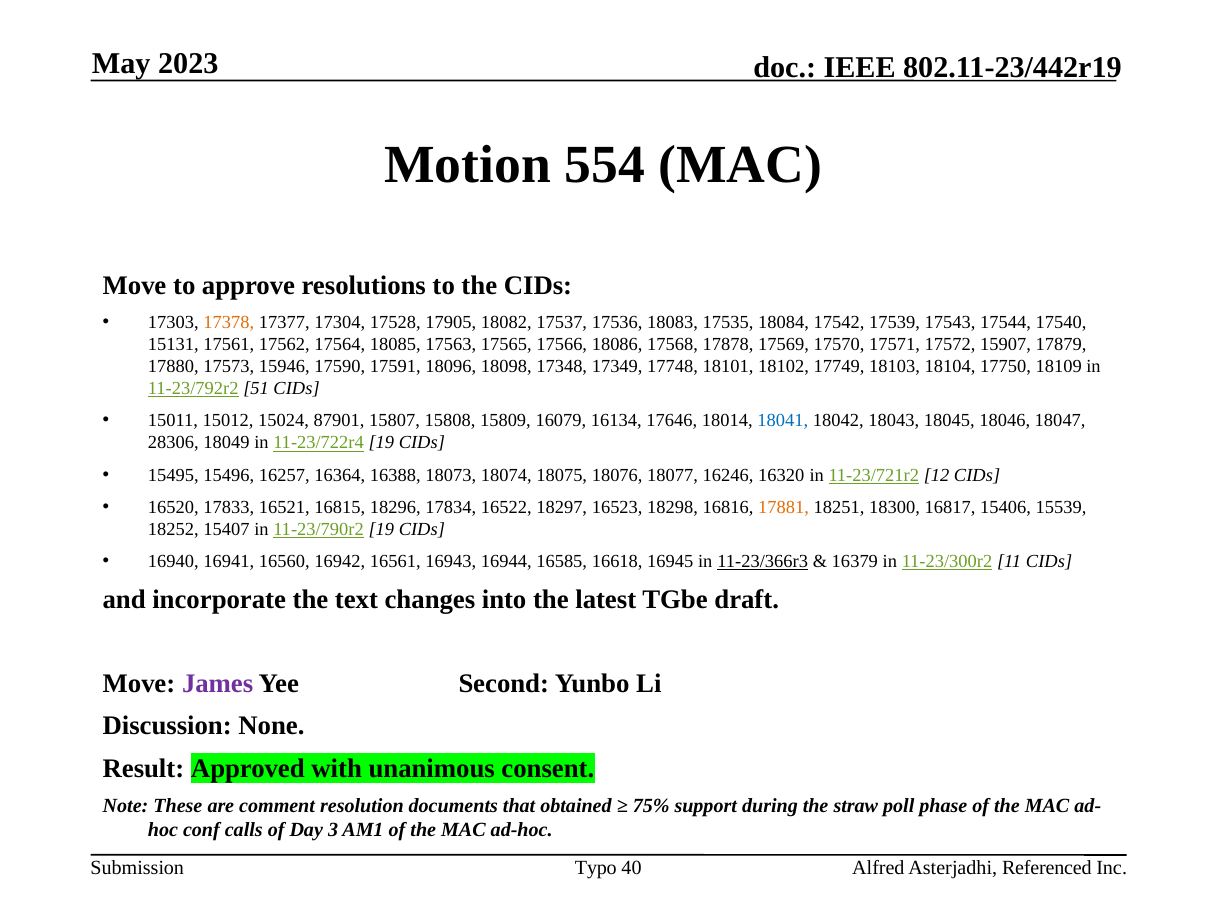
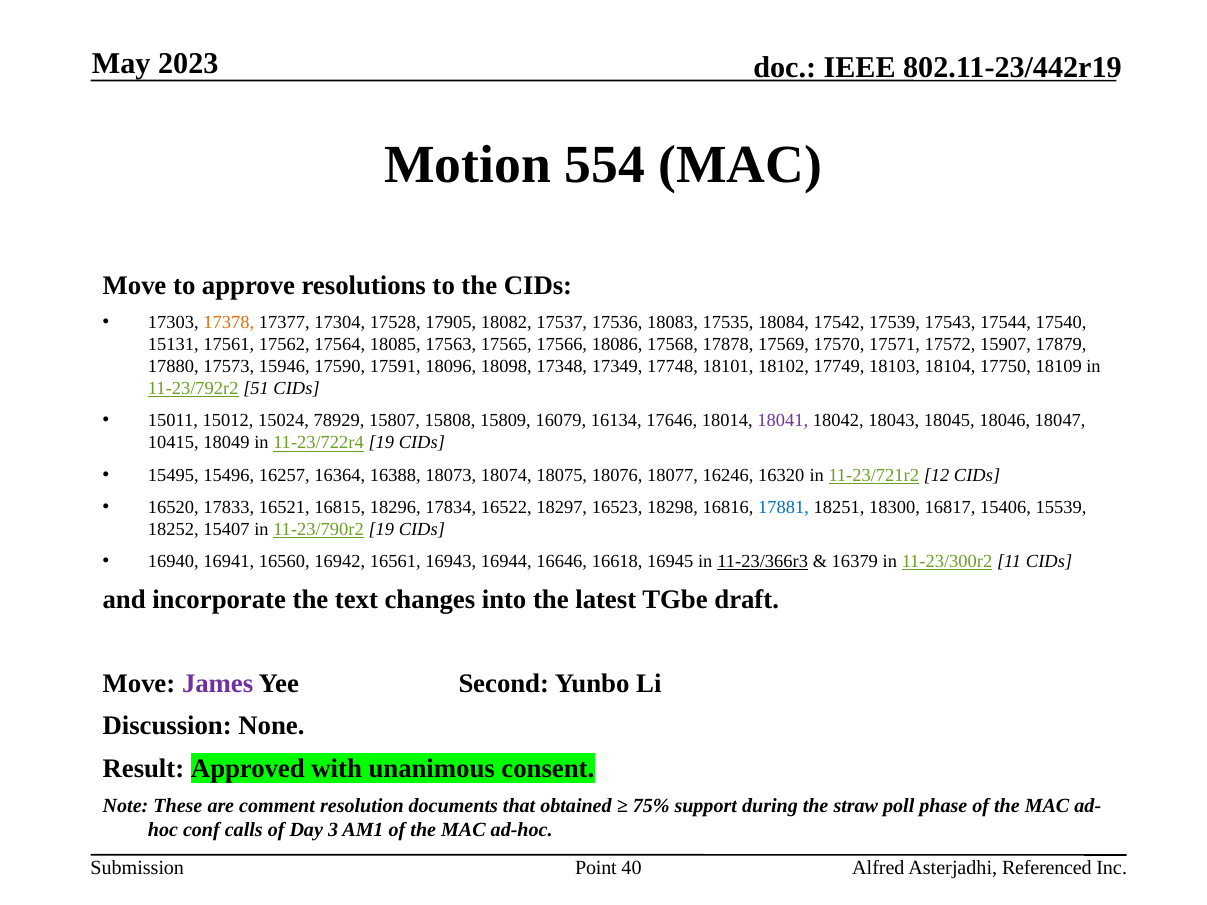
87901: 87901 -> 78929
18041 colour: blue -> purple
28306: 28306 -> 10415
17881 colour: orange -> blue
16585: 16585 -> 16646
Typo: Typo -> Point
